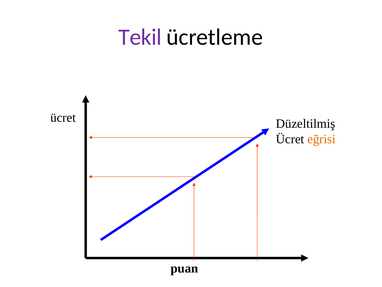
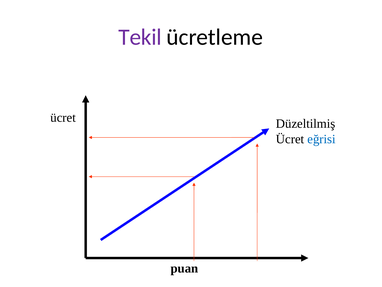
eğrisi colour: orange -> blue
